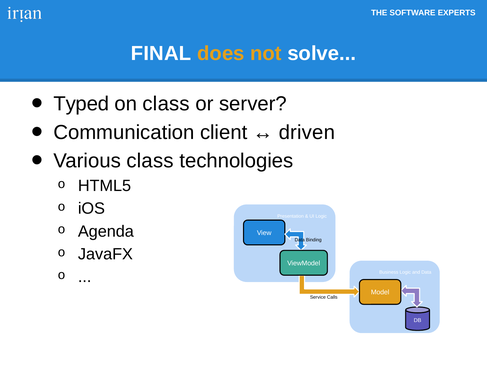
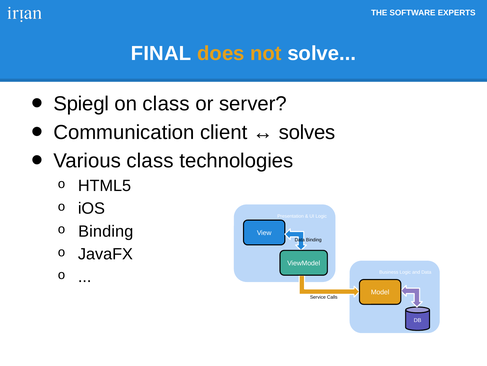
Typed: Typed -> Spiegl
driven: driven -> solves
Agenda at (106, 231): Agenda -> Binding
